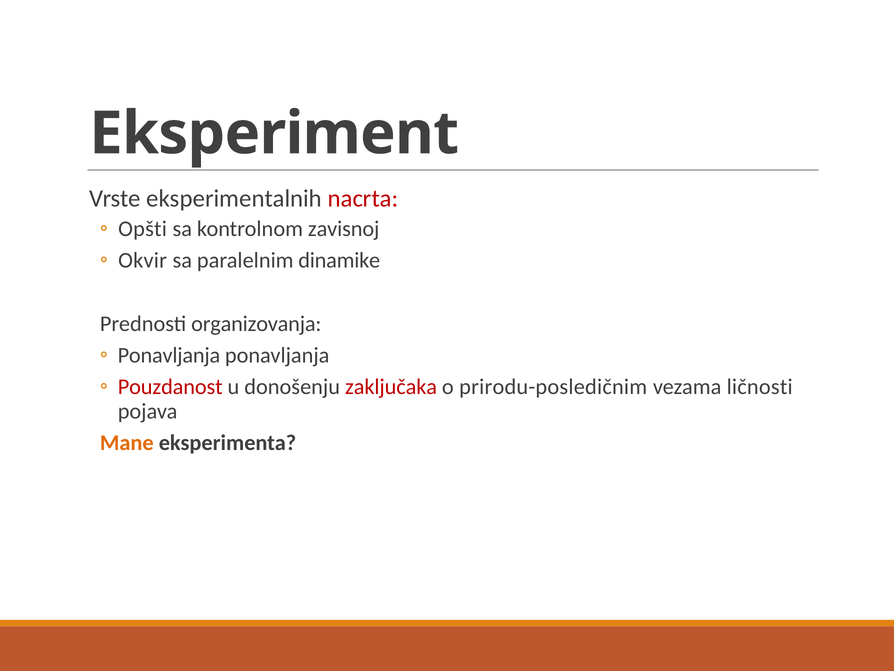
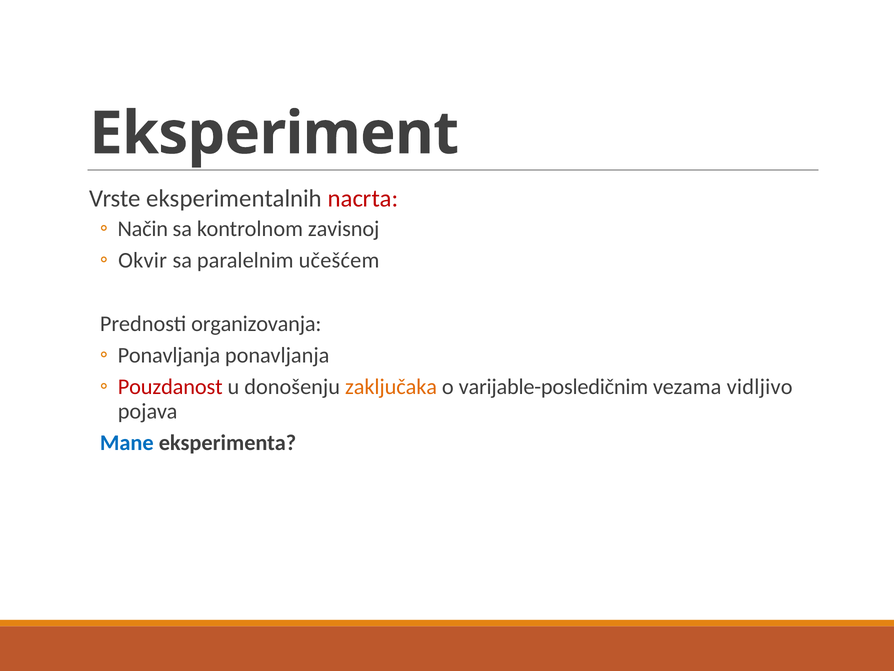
Opšti: Opšti -> Način
dinamike: dinamike -> učešćem
zaključaka colour: red -> orange
prirodu-posledičnim: prirodu-posledičnim -> varijable-posledičnim
ličnosti: ličnosti -> vidljivo
Mane colour: orange -> blue
